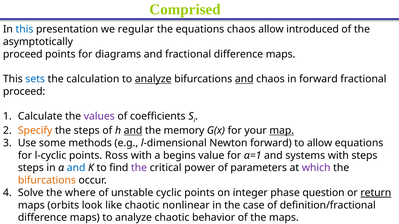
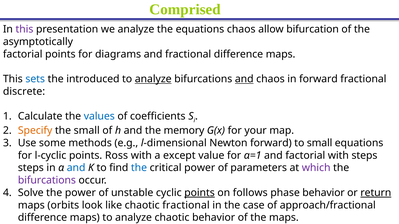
this at (24, 29) colour: blue -> purple
we regular: regular -> analyze
introduced: introduced -> bifurcation
proceed at (23, 54): proceed -> factorial
calculation: calculation -> introduced
proceed at (24, 92): proceed -> discrete
values colour: purple -> blue
the steps: steps -> small
and at (133, 131) underline: present -> none
map underline: present -> none
to allow: allow -> small
begins: begins -> except
and systems: systems -> factorial
the at (139, 168) colour: purple -> blue
bifurcations at (47, 181) colour: orange -> purple
the where: where -> power
points at (200, 193) underline: none -> present
integer: integer -> follows
phase question: question -> behavior
chaotic nonlinear: nonlinear -> fractional
definition/fractional: definition/fractional -> approach/fractional
